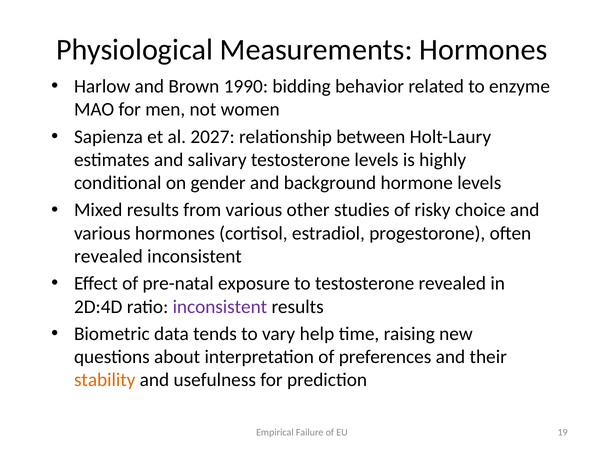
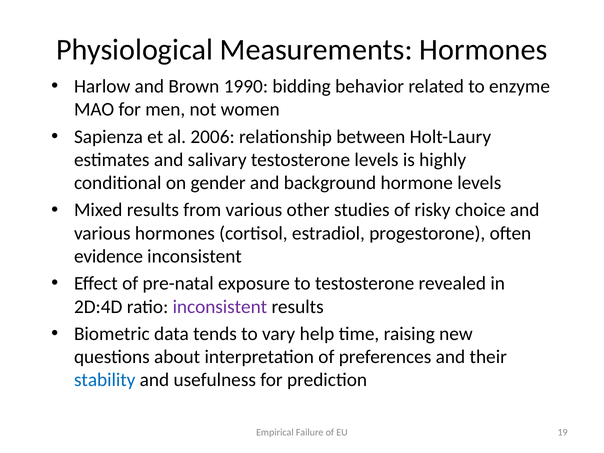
2027: 2027 -> 2006
revealed at (108, 256): revealed -> evidence
stability colour: orange -> blue
